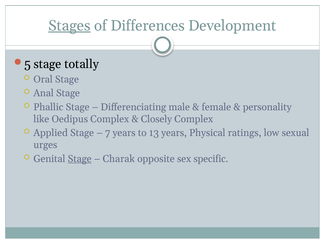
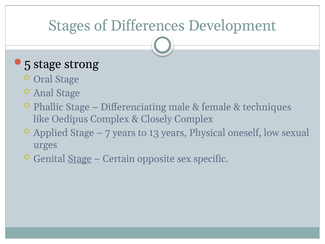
Stages underline: present -> none
totally: totally -> strong
personality: personality -> techniques
ratings: ratings -> oneself
Charak: Charak -> Certain
